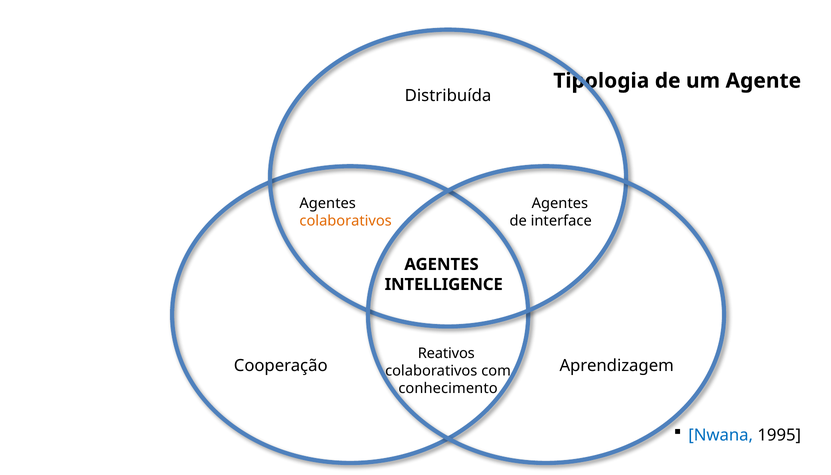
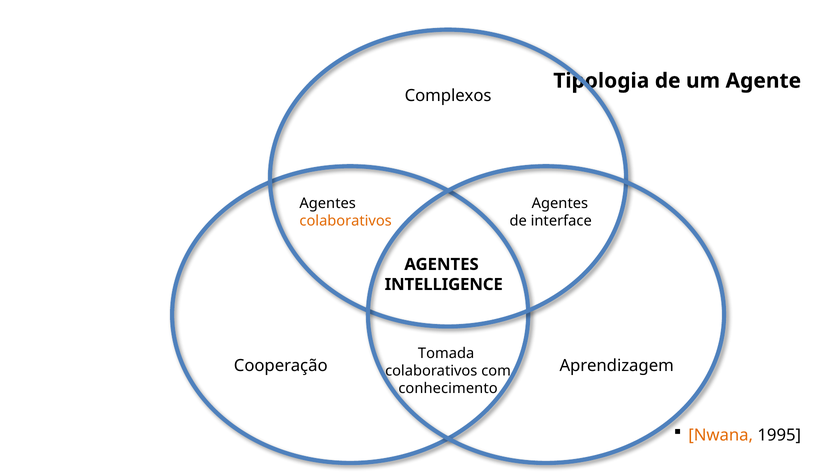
Distribuída: Distribuída -> Complexos
Reativos: Reativos -> Tomada
Nwana colour: blue -> orange
